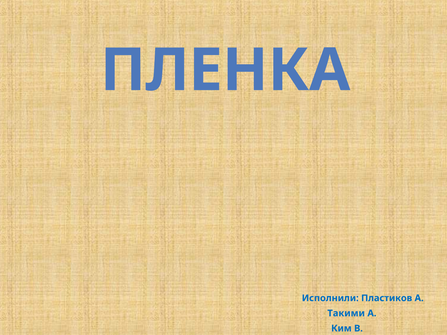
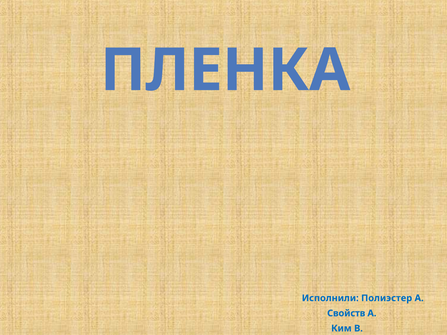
Пластиков: Пластиков -> Полиэстер
Такими: Такими -> Свойств
